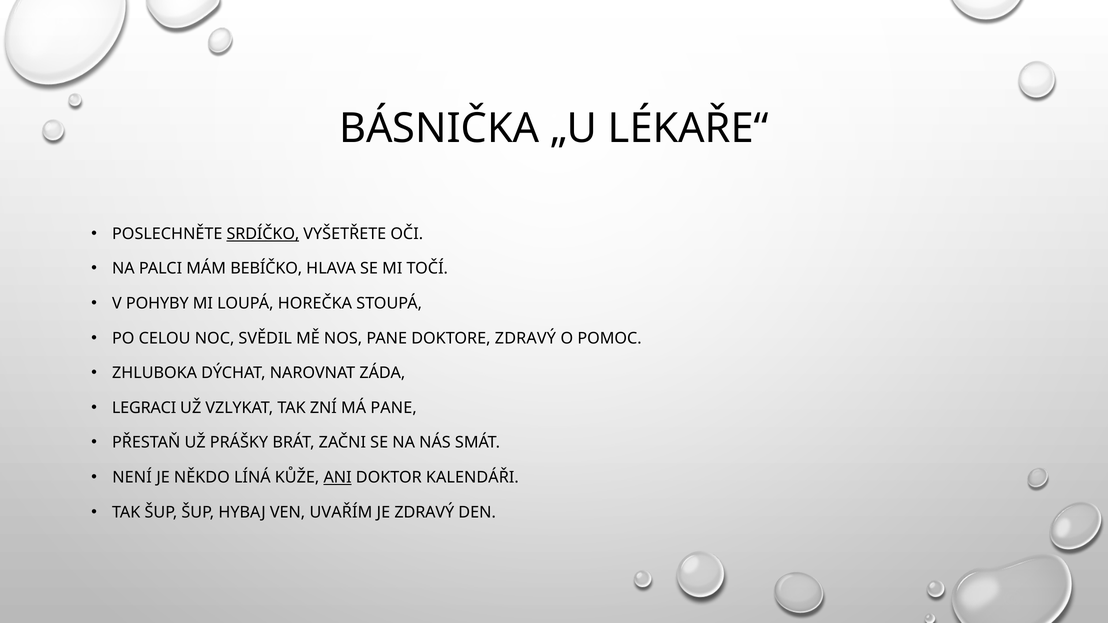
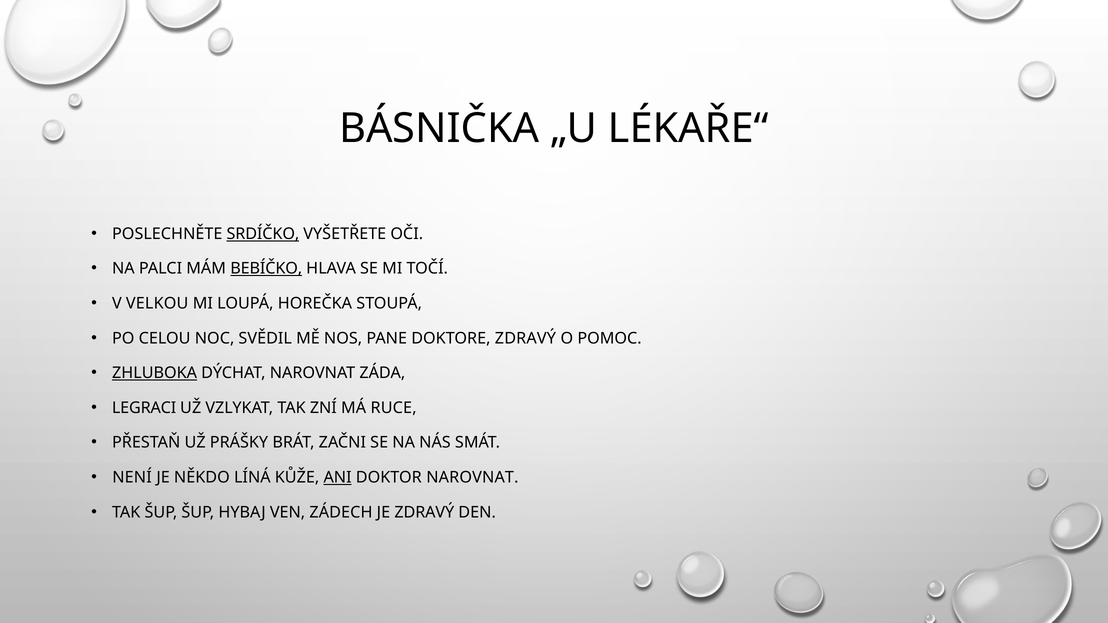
BEBÍČKO underline: none -> present
POHYBY: POHYBY -> VELKOU
ZHLUBOKA underline: none -> present
MÁ PANE: PANE -> RUCE
DOKTOR KALENDÁŘI: KALENDÁŘI -> NAROVNAT
UVAŘÍM: UVAŘÍM -> ZÁDECH
